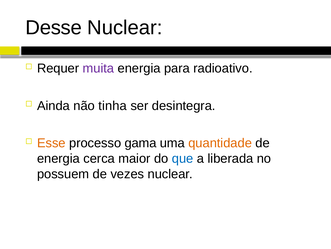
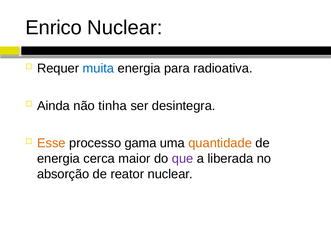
Desse: Desse -> Enrico
muita colour: purple -> blue
radioativo: radioativo -> radioativa
que colour: blue -> purple
possuem: possuem -> absorção
vezes: vezes -> reator
